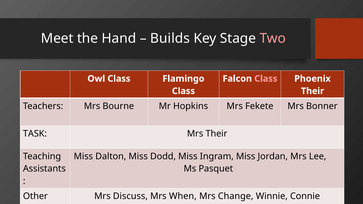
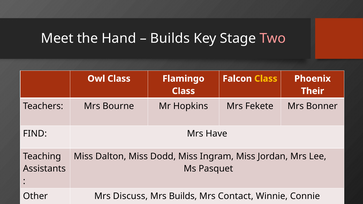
Class at (266, 79) colour: pink -> yellow
TASK: TASK -> FIND
Mrs Their: Their -> Have
Mrs When: When -> Builds
Change: Change -> Contact
